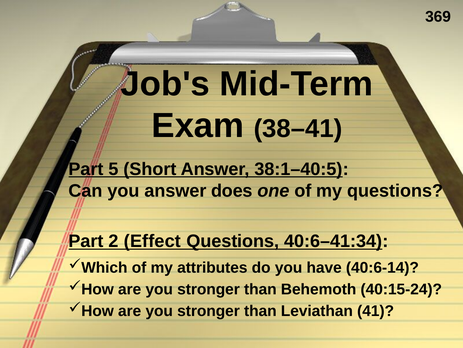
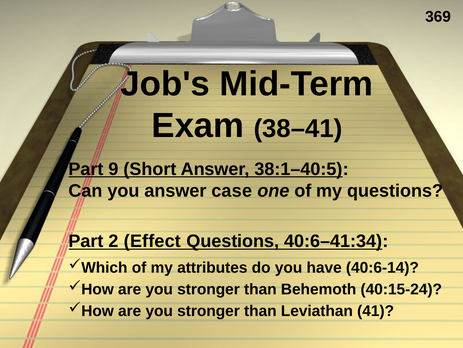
5: 5 -> 9
does: does -> case
